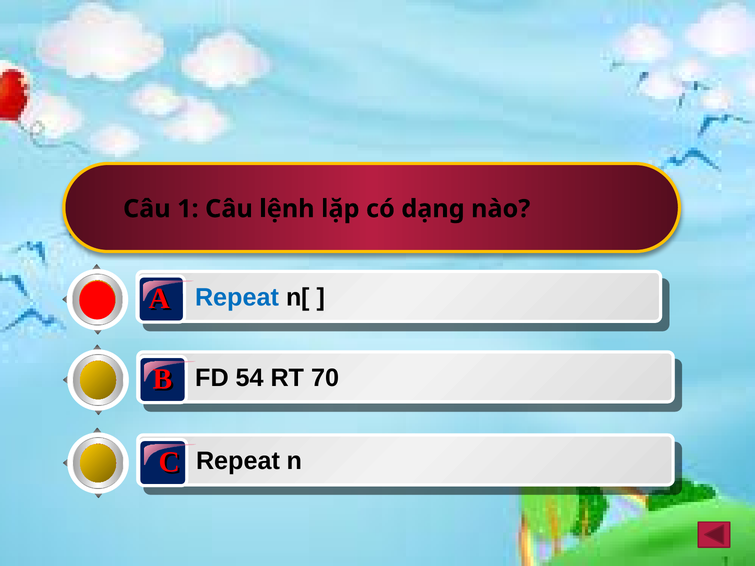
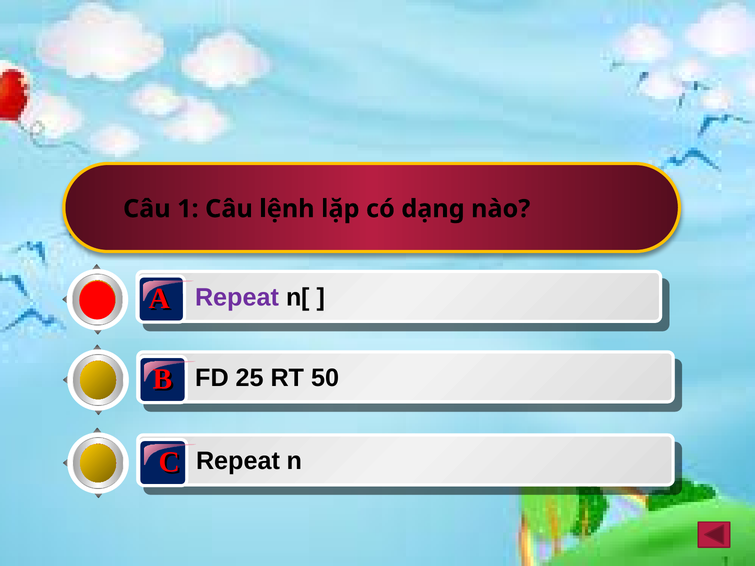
Repeat at (237, 297) colour: blue -> purple
54: 54 -> 25
70: 70 -> 50
